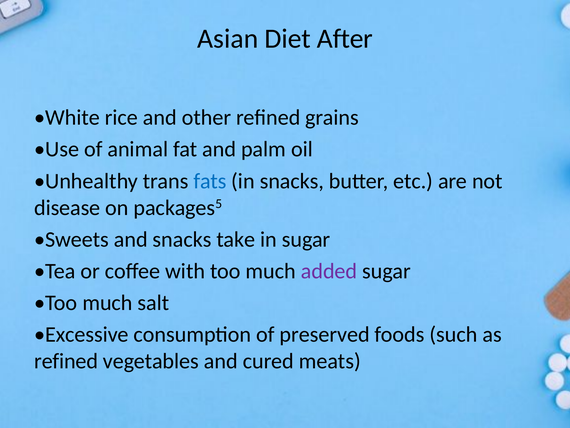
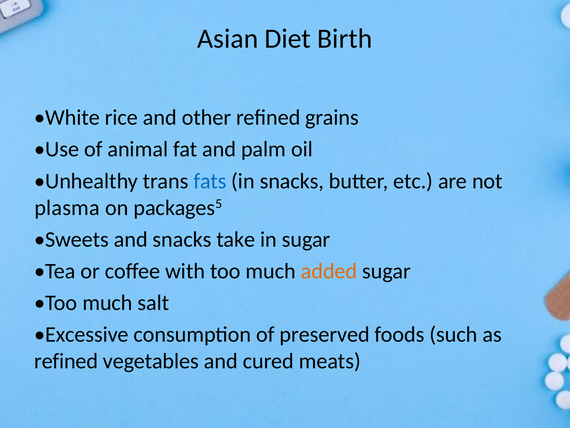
After: After -> Birth
disease: disease -> plasma
added colour: purple -> orange
